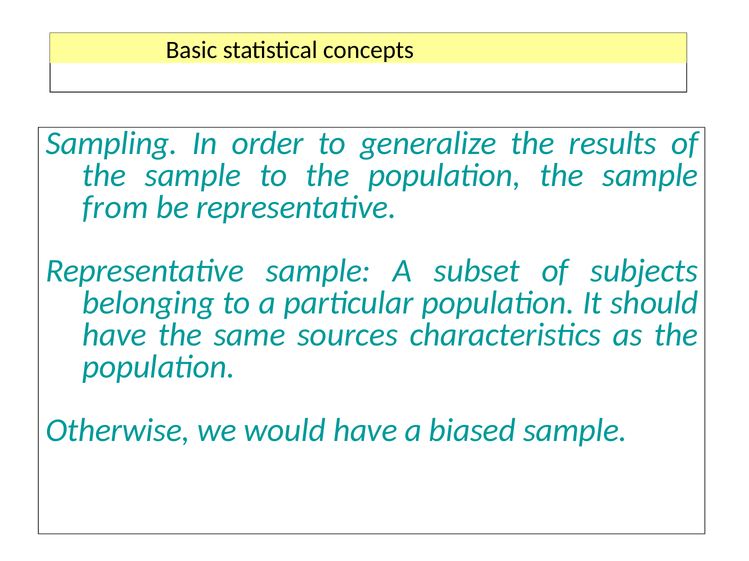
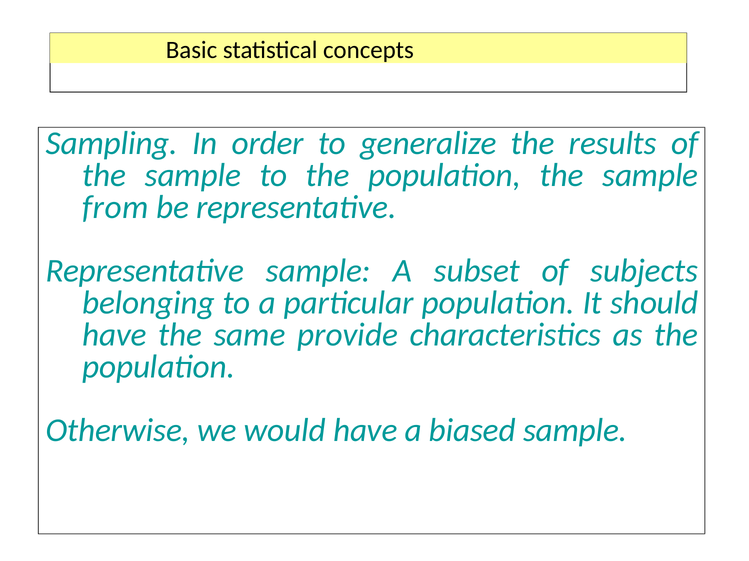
sources: sources -> provide
